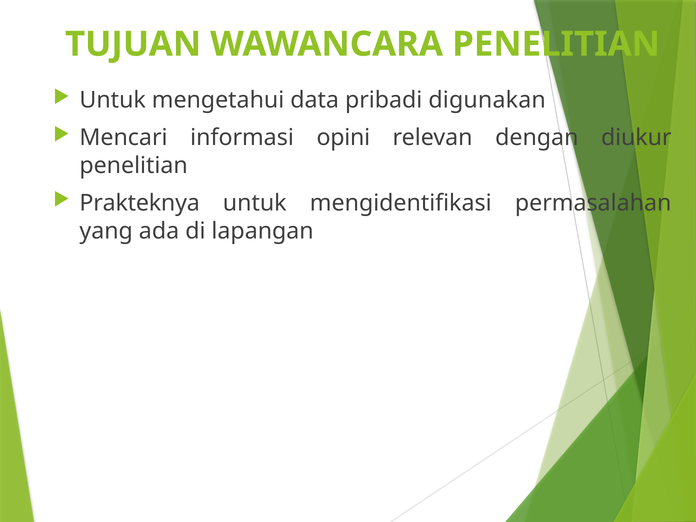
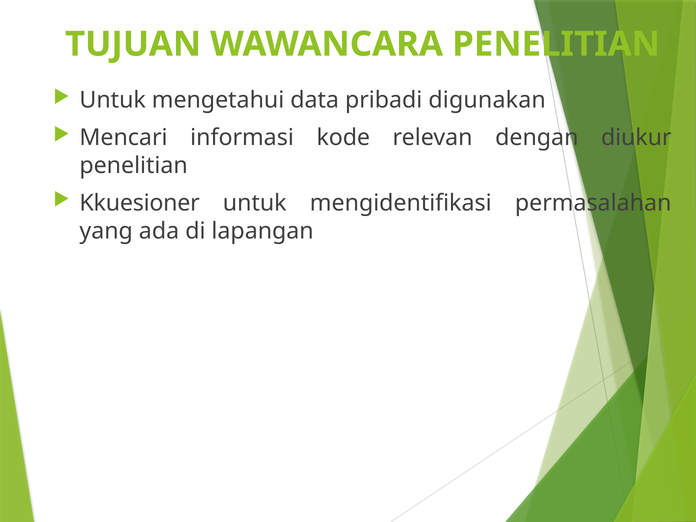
opini: opini -> kode
Prakteknya: Prakteknya -> Kkuesioner
